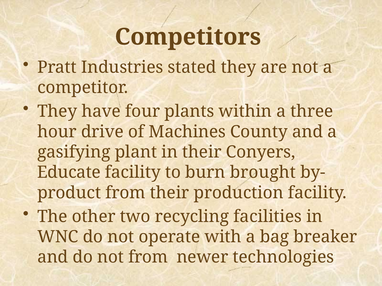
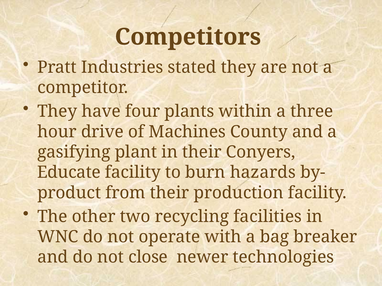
brought: brought -> hazards
not from: from -> close
